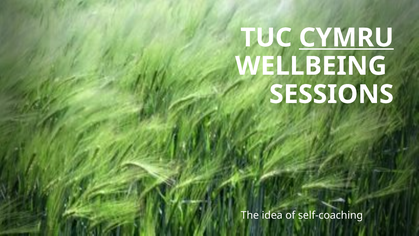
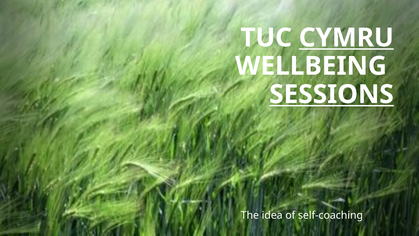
SESSIONS underline: none -> present
